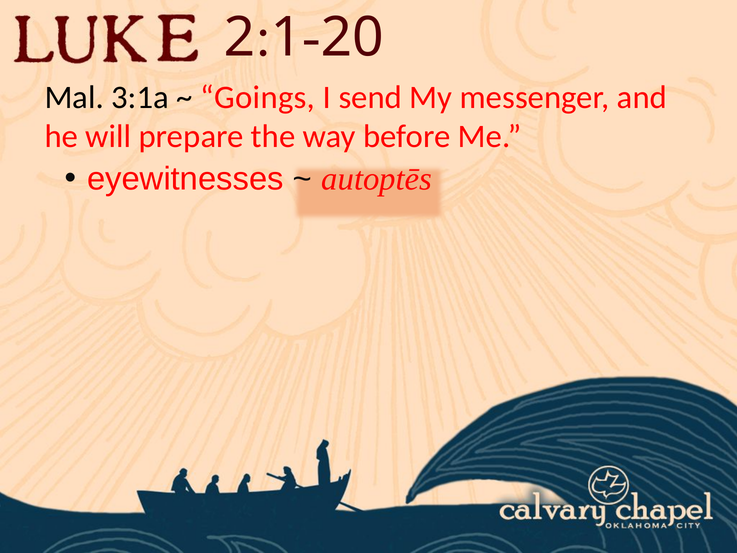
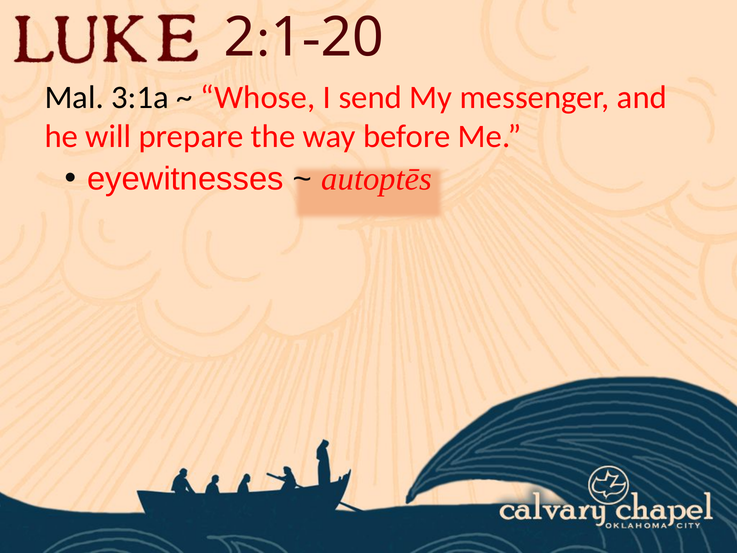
Goings: Goings -> Whose
